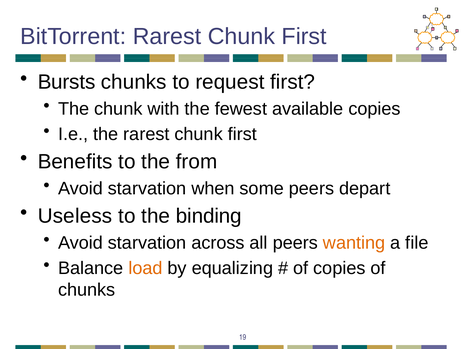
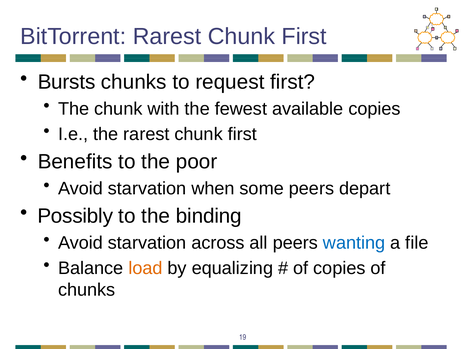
from: from -> poor
Useless: Useless -> Possibly
wanting colour: orange -> blue
